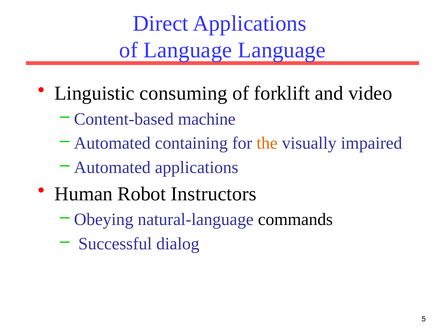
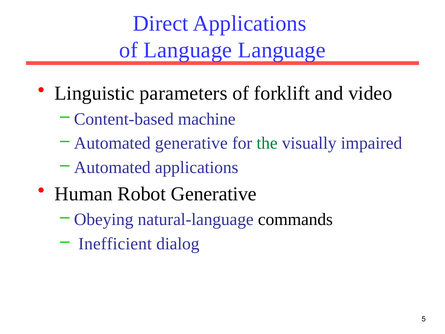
consuming: consuming -> parameters
Automated containing: containing -> generative
the colour: orange -> green
Robot Instructors: Instructors -> Generative
Successful: Successful -> Inefficient
